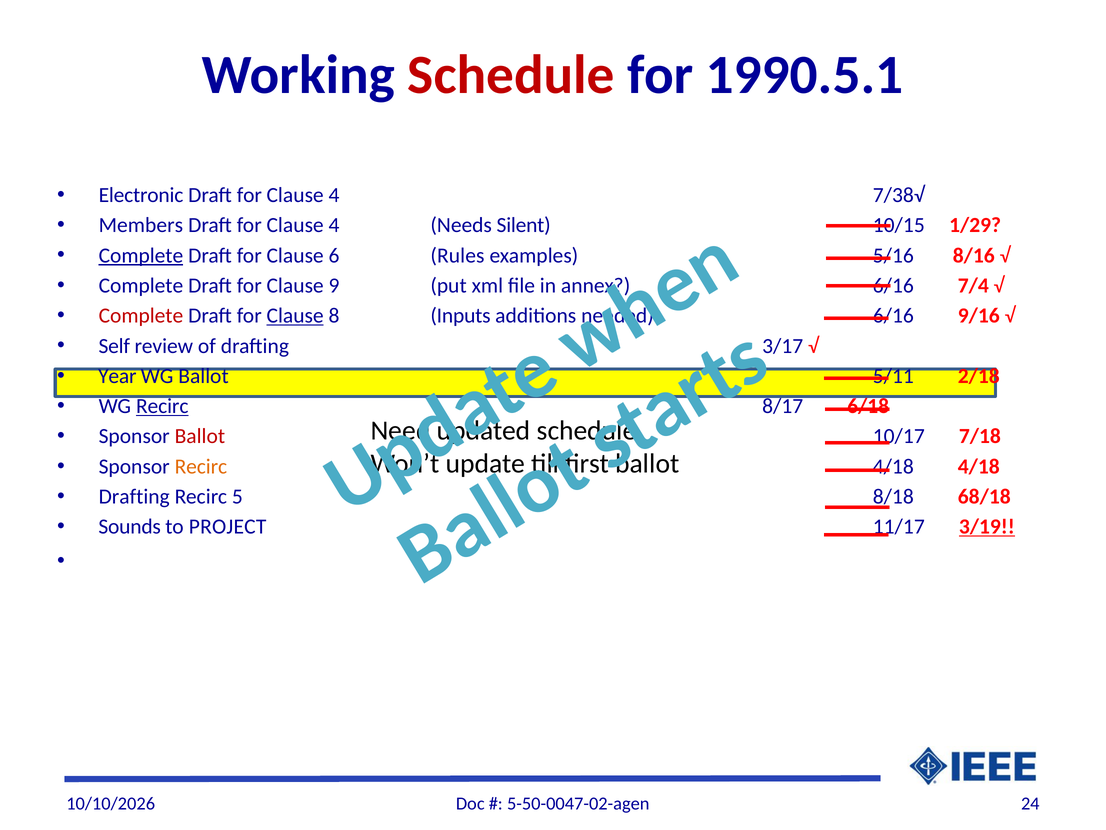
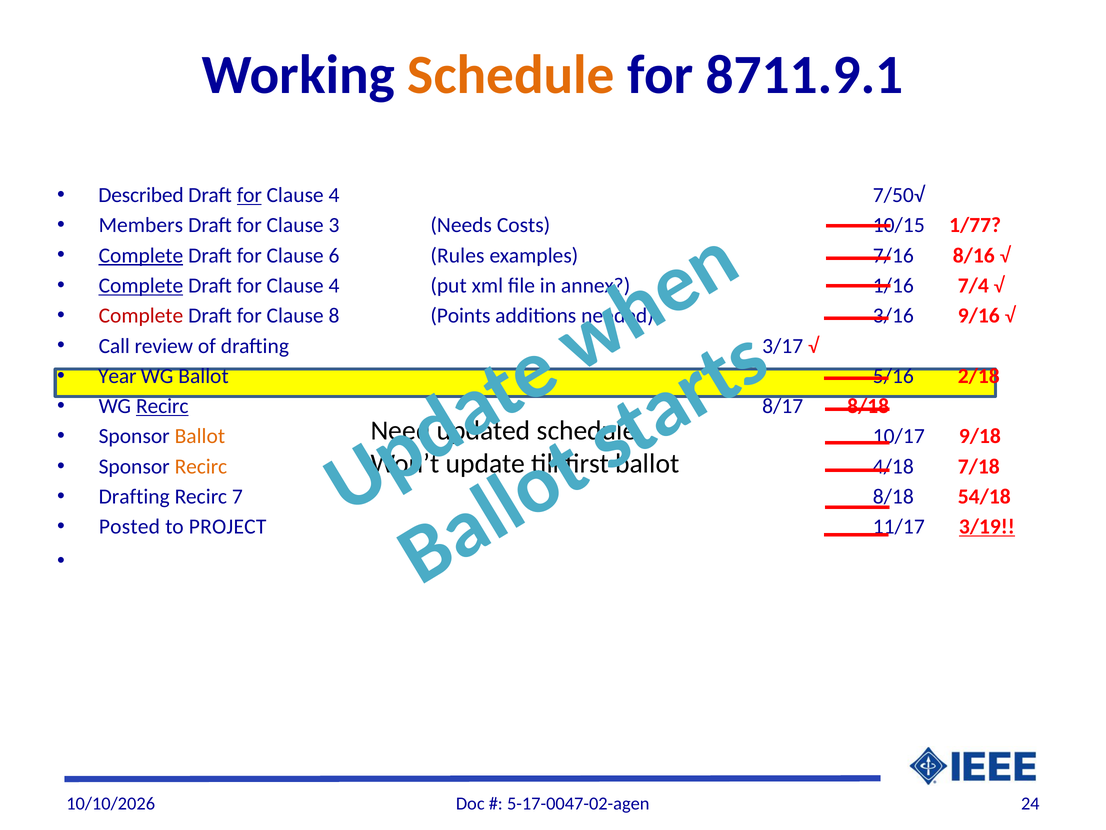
Schedule at (511, 75) colour: red -> orange
1990.5.1: 1990.5.1 -> 8711.9.1
Electronic: Electronic -> Described
for at (249, 195) underline: none -> present
7/38√: 7/38√ -> 7/50√
4 at (334, 225): 4 -> 3
Silent: Silent -> Costs
1/29: 1/29 -> 1/77
5/16: 5/16 -> 7/16
Complete at (141, 285) underline: none -> present
9 at (334, 285): 9 -> 4
6/16 at (893, 285): 6/16 -> 1/16
Clause at (295, 316) underline: present -> none
Inputs: Inputs -> Points
6/16 at (893, 316): 6/16 -> 3/16
Self: Self -> Call
5/11: 5/11 -> 5/16
8/17 6/18: 6/18 -> 8/18
Ballot at (200, 436) colour: red -> orange
7/18: 7/18 -> 9/18
4/18 4/18: 4/18 -> 7/18
5: 5 -> 7
68/18: 68/18 -> 54/18
Sounds: Sounds -> Posted
5-50-0047-02-agen: 5-50-0047-02-agen -> 5-17-0047-02-agen
